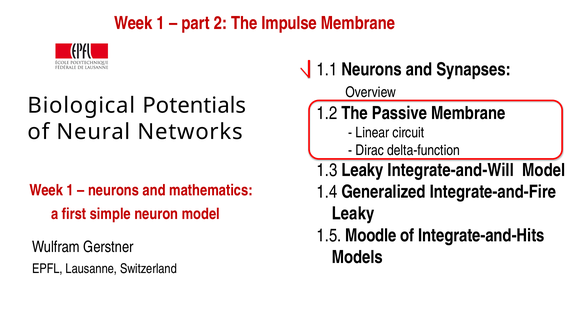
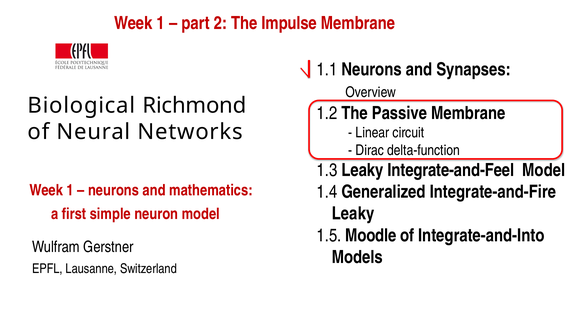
Potentials: Potentials -> Richmond
Integrate-and-Will: Integrate-and-Will -> Integrate-and-Feel
Integrate-and-Hits: Integrate-and-Hits -> Integrate-and-Into
